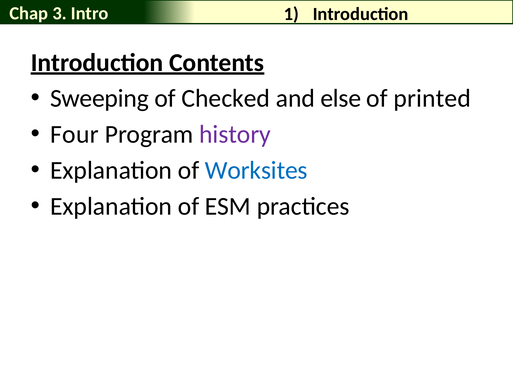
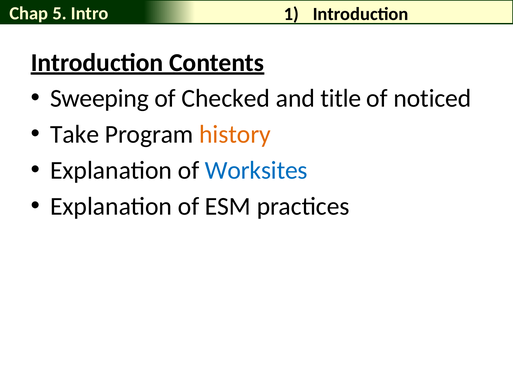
3: 3 -> 5
else: else -> title
printed: printed -> noticed
Four: Four -> Take
history colour: purple -> orange
